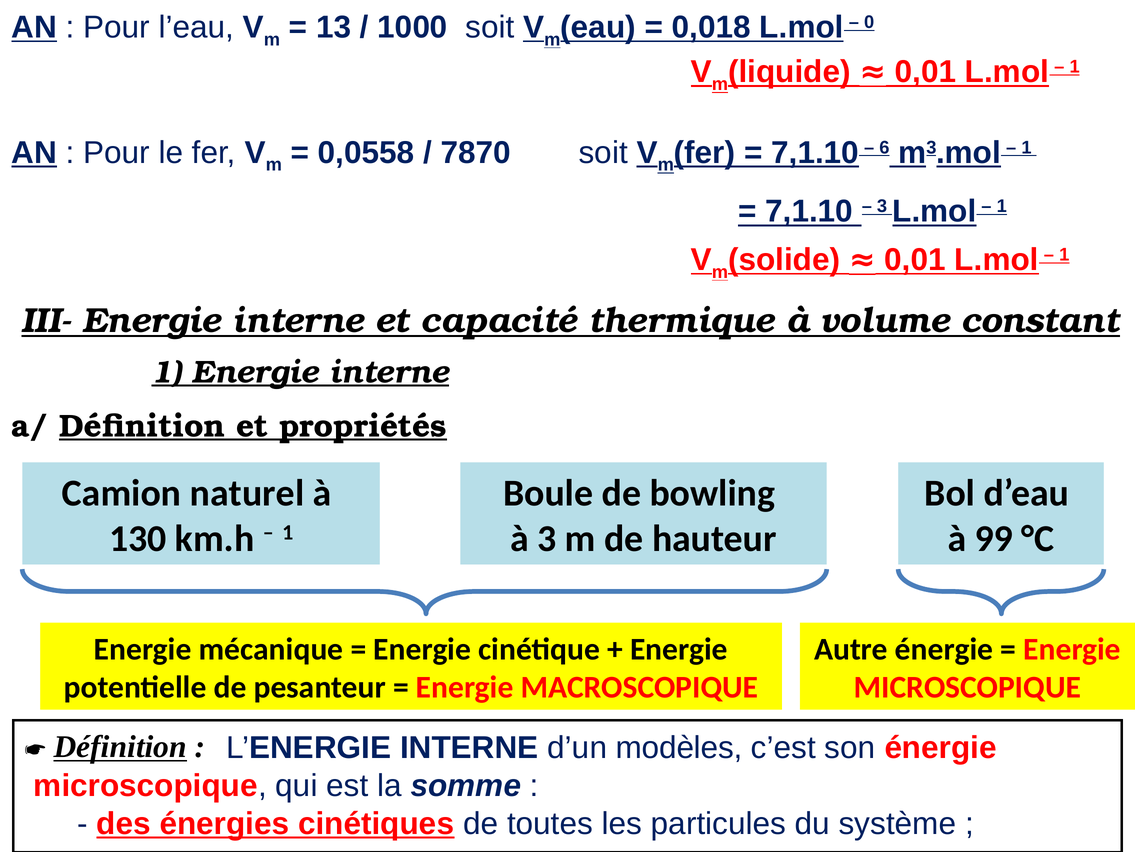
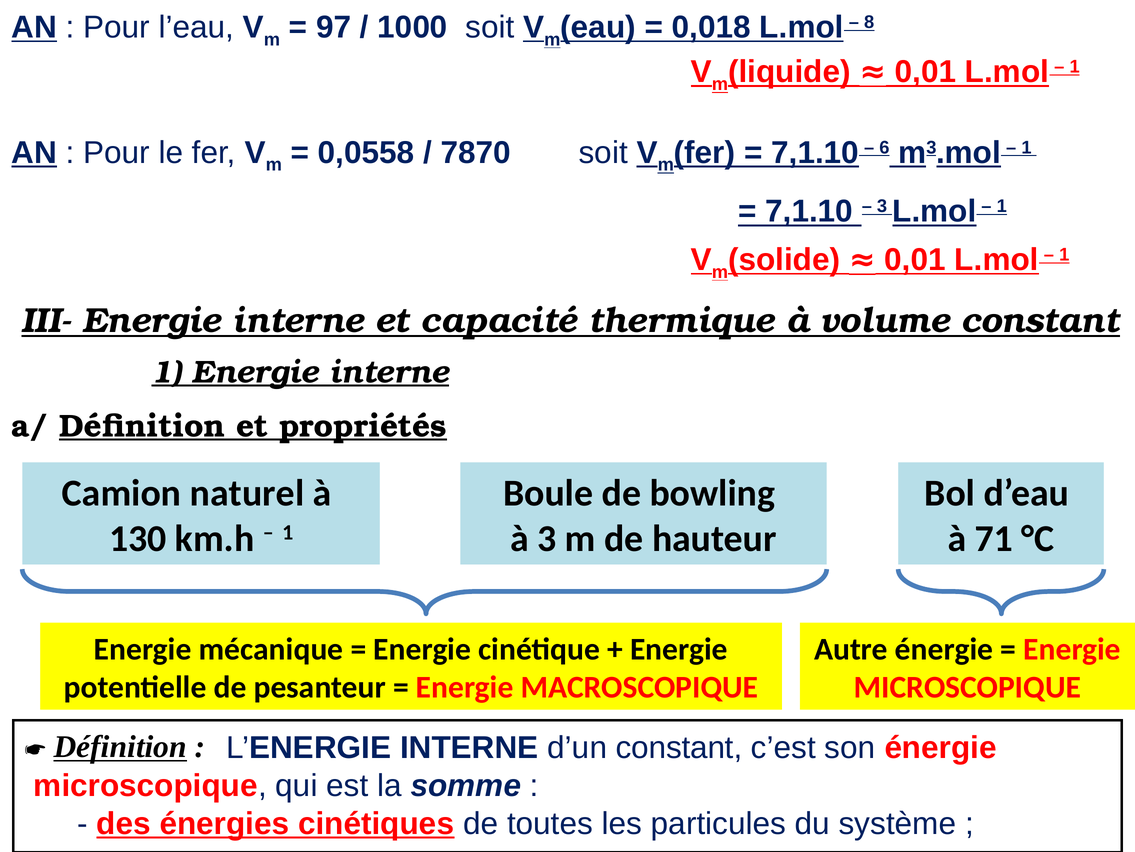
13: 13 -> 97
0: 0 -> 8
99: 99 -> 71
d’un modèles: modèles -> constant
